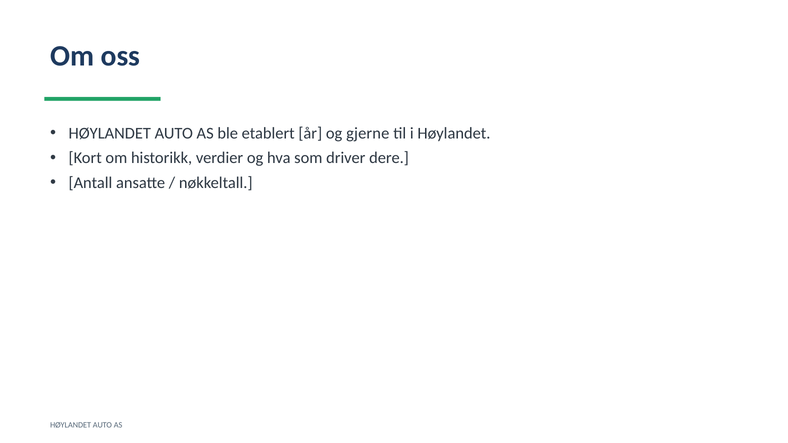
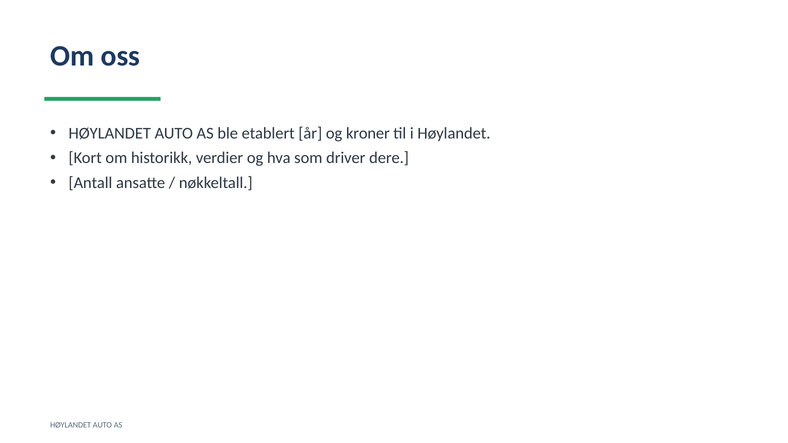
gjerne: gjerne -> kroner
